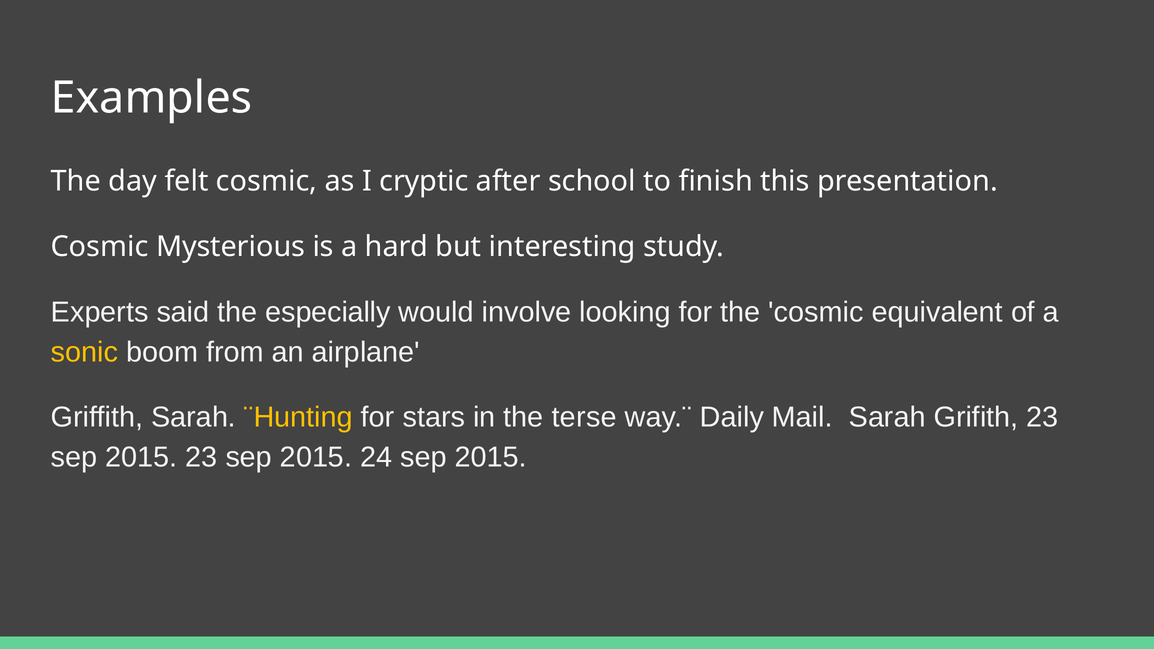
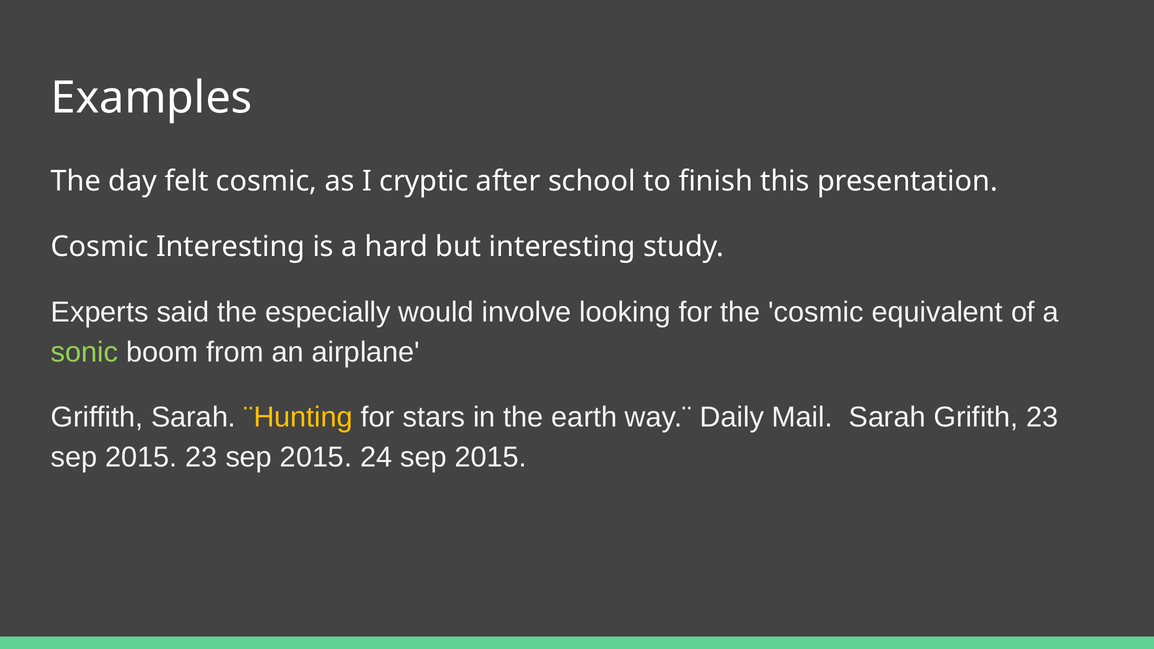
Cosmic Mysterious: Mysterious -> Interesting
sonic colour: yellow -> light green
terse: terse -> earth
